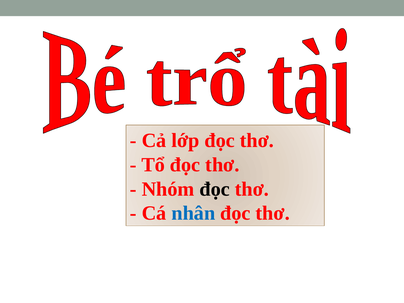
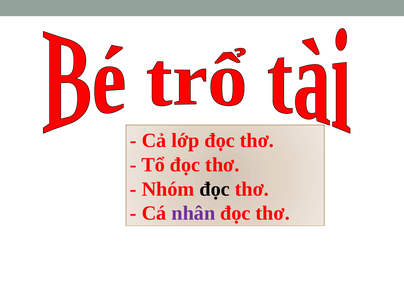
nhân colour: blue -> purple
